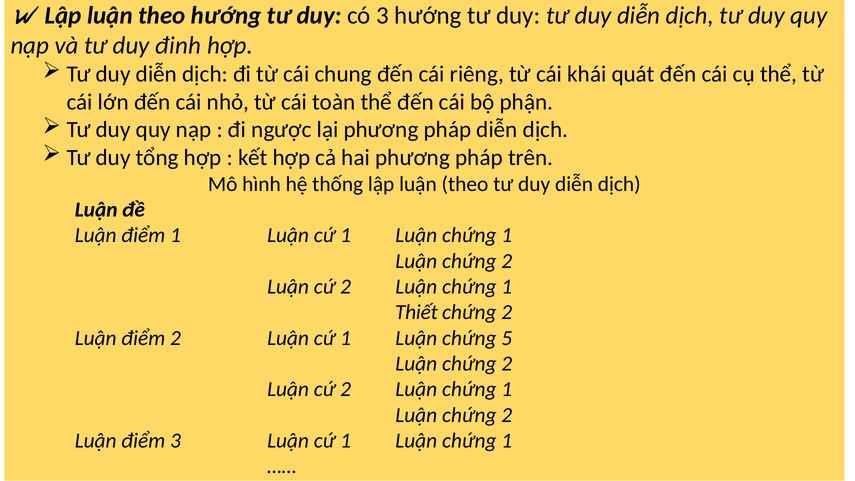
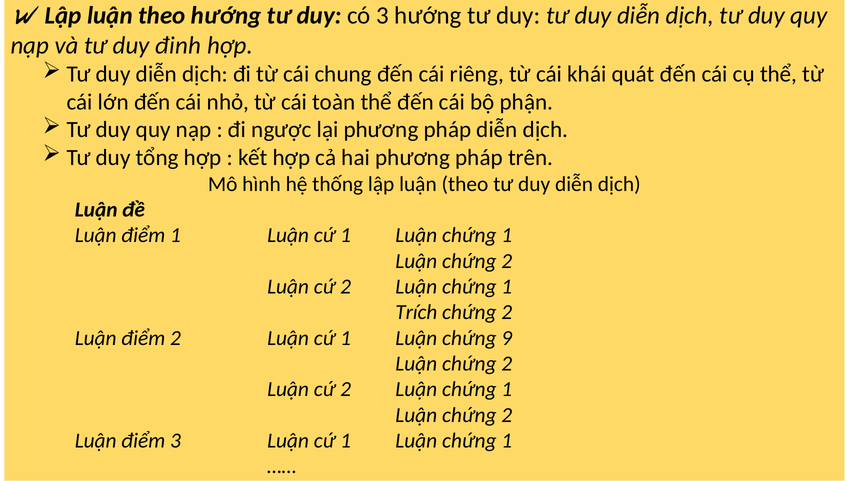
Thiết: Thiết -> Trích
5: 5 -> 9
